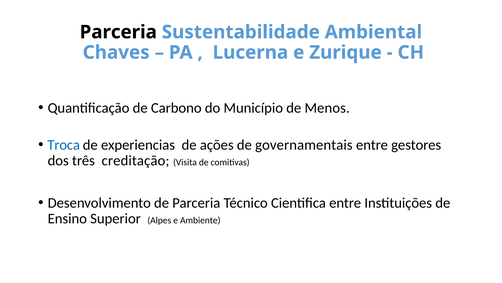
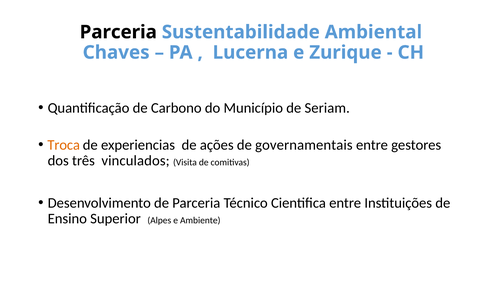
Menos: Menos -> Seriam
Troca colour: blue -> orange
creditação: creditação -> vinculados
